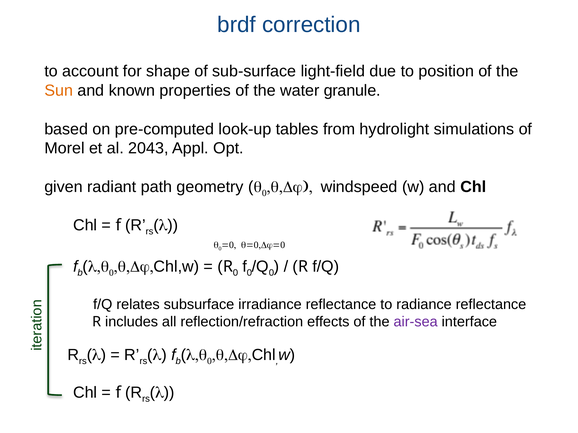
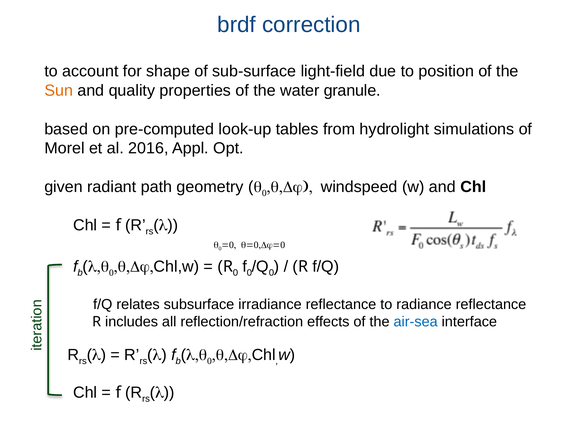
known: known -> quality
2043: 2043 -> 2016
air-sea colour: purple -> blue
